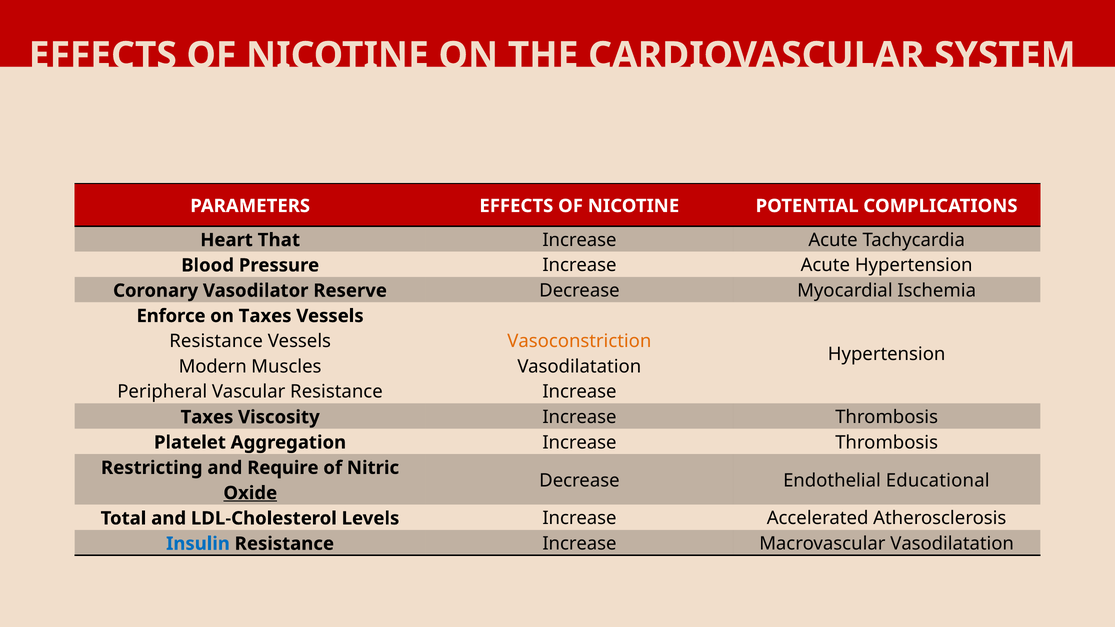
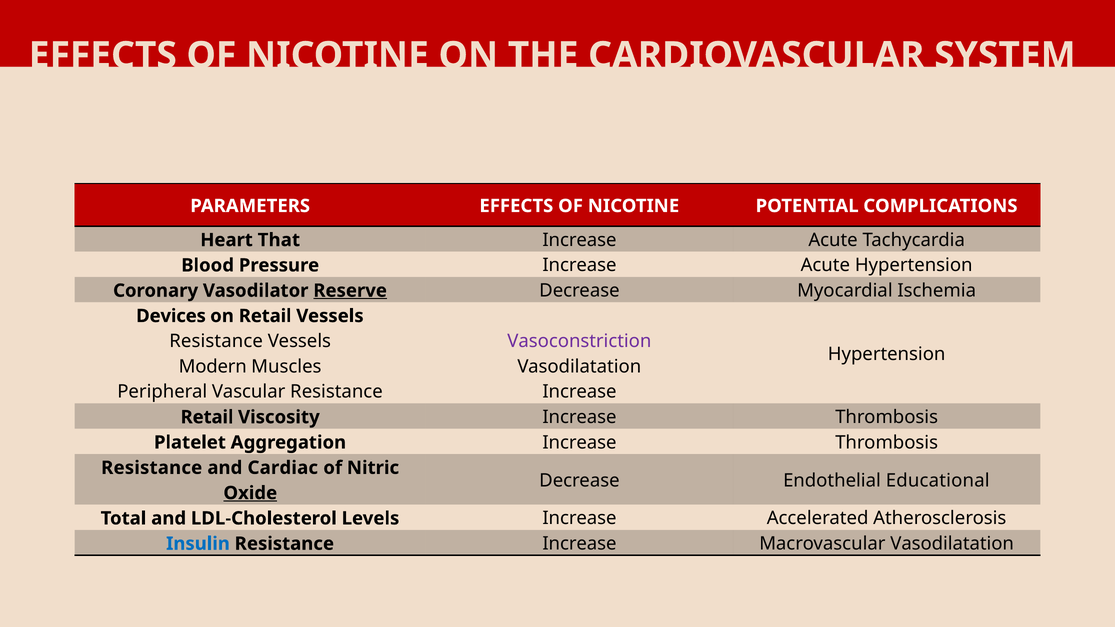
Reserve underline: none -> present
Enforce: Enforce -> Devices
on Taxes: Taxes -> Retail
Vasoconstriction colour: orange -> purple
Taxes at (207, 417): Taxes -> Retail
Restricting at (152, 468): Restricting -> Resistance
Require: Require -> Cardiac
